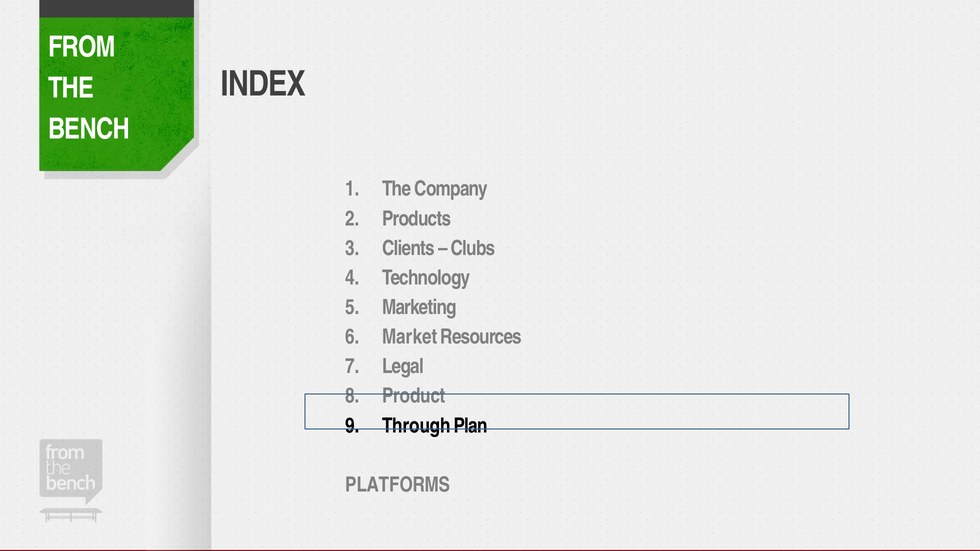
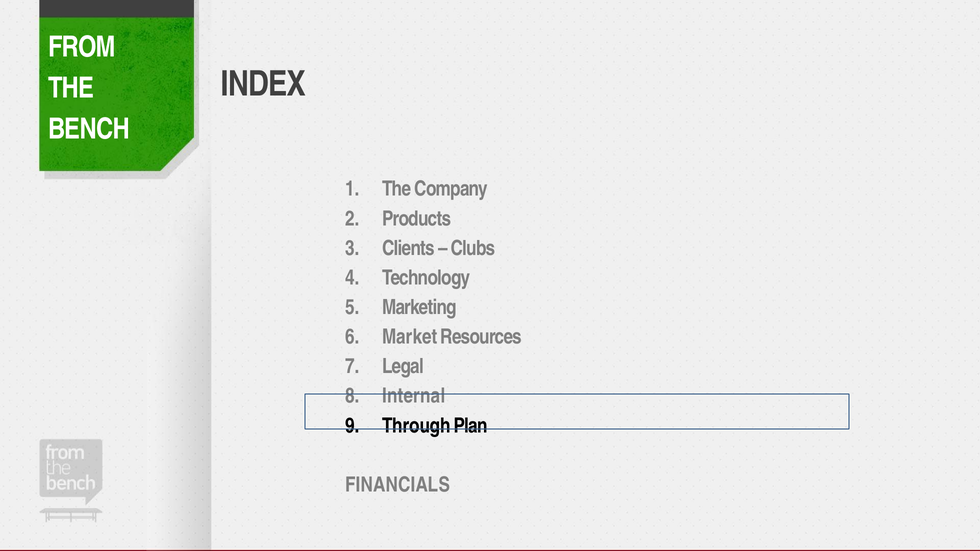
Product: Product -> Internal
PLATFORMS: PLATFORMS -> FINANCIALS
